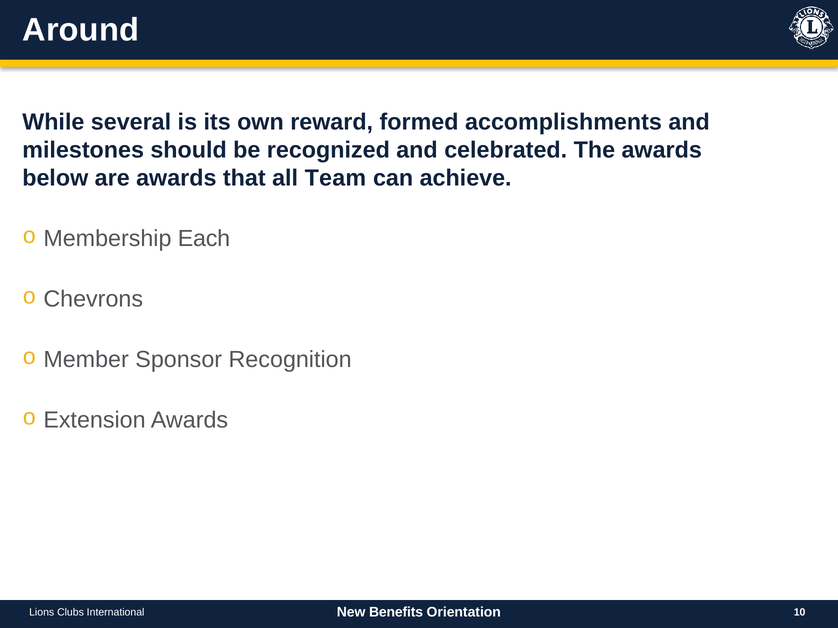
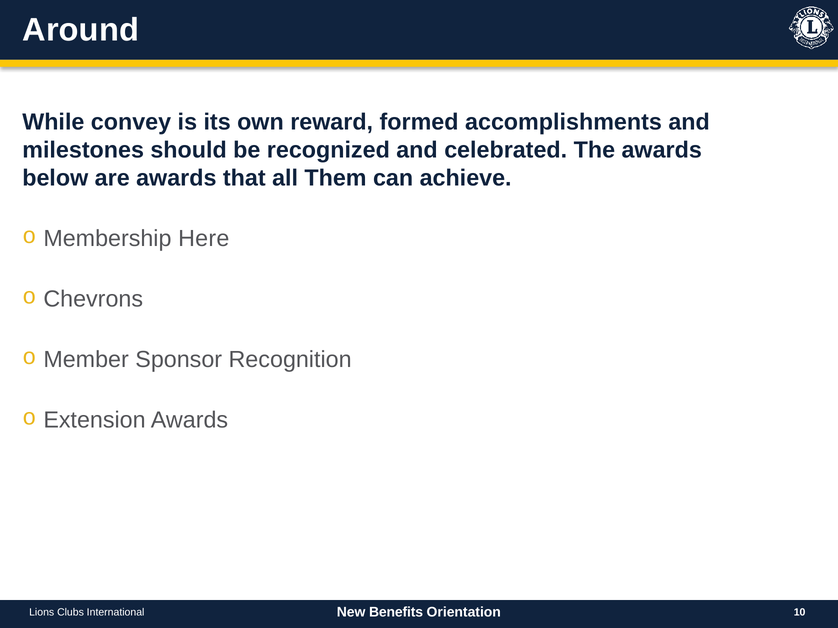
several: several -> convey
Team: Team -> Them
Each: Each -> Here
